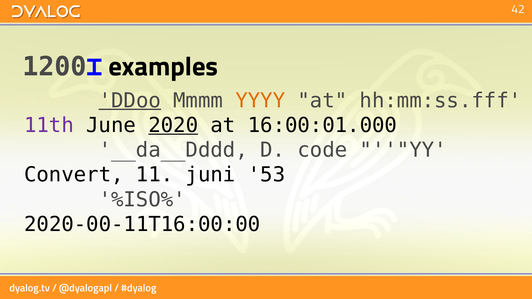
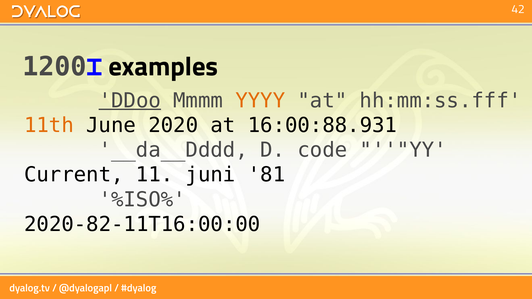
11th colour: purple -> orange
2020 underline: present -> none
16:00:01.000: 16:00:01.000 -> 16:00:88.931
Convert: Convert -> Current
53: 53 -> 81
2020-00-11T16:00:00: 2020-00-11T16:00:00 -> 2020-82-11T16:00:00
